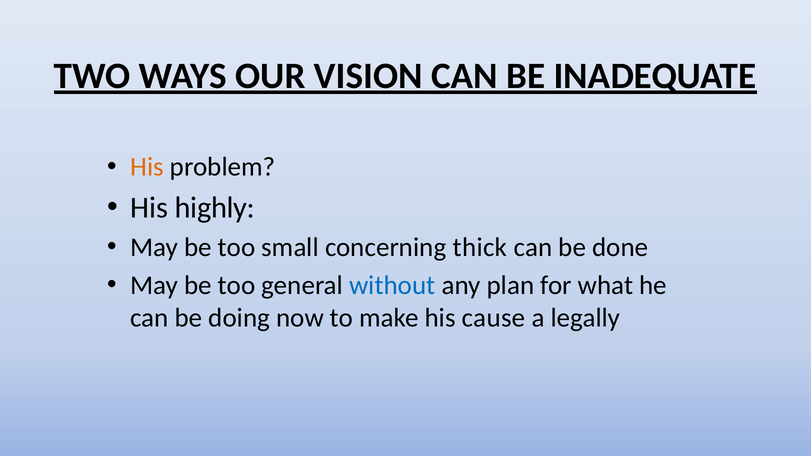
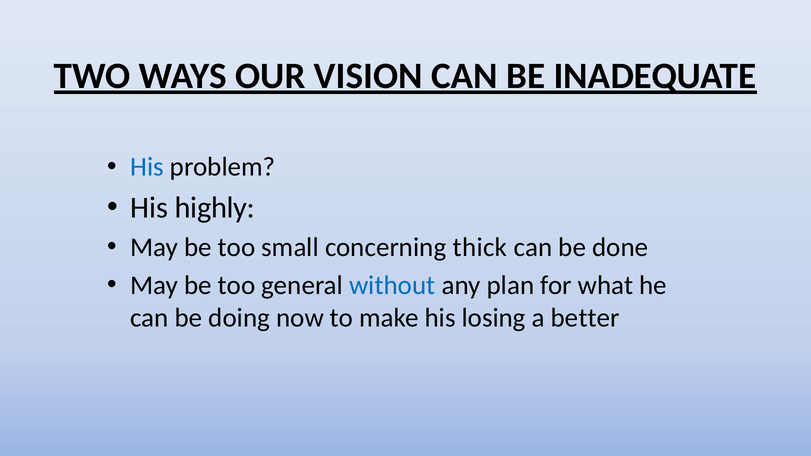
His at (147, 167) colour: orange -> blue
cause: cause -> losing
legally: legally -> better
